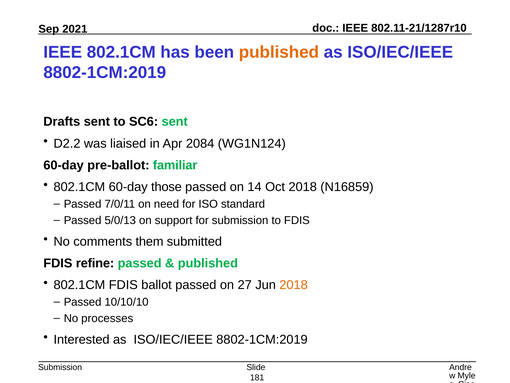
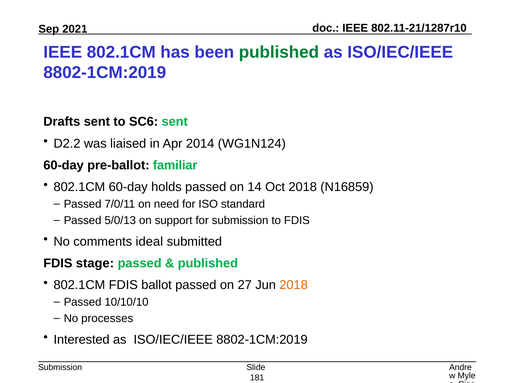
published at (279, 52) colour: orange -> green
2084: 2084 -> 2014
those: those -> holds
them: them -> ideal
refine: refine -> stage
